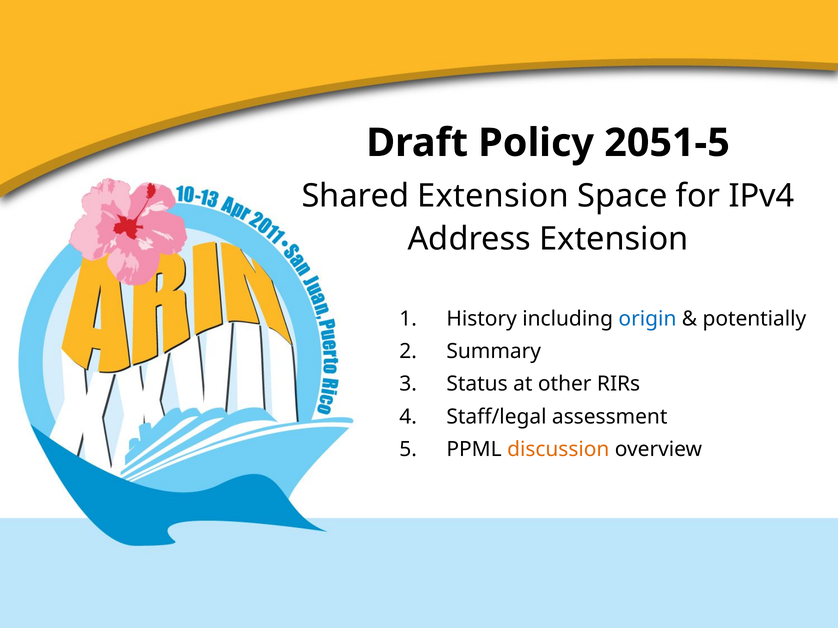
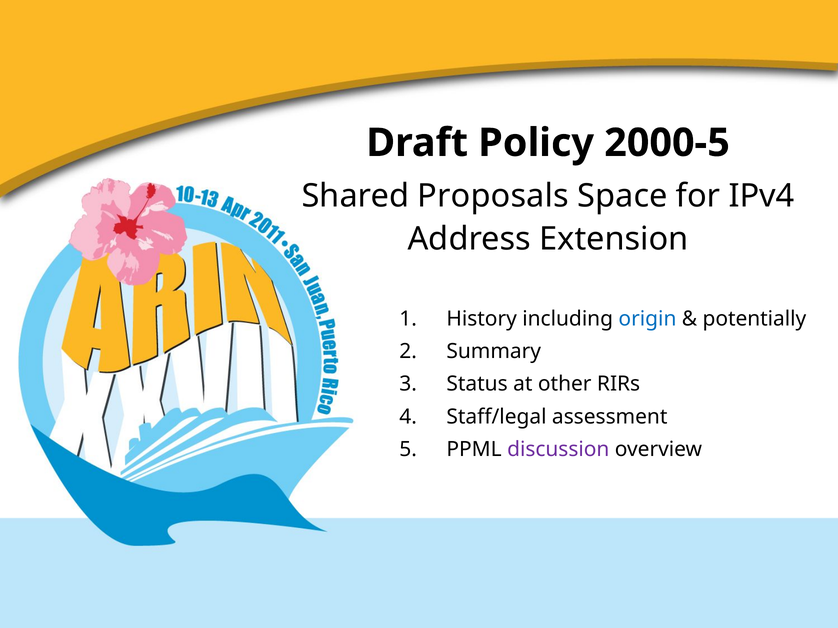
2051-5: 2051-5 -> 2000-5
Shared Extension: Extension -> Proposals
discussion colour: orange -> purple
